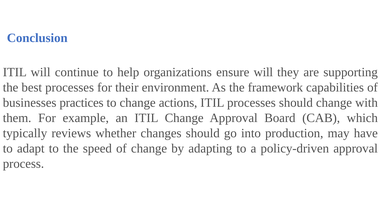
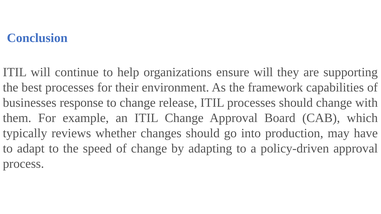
practices: practices -> response
actions: actions -> release
